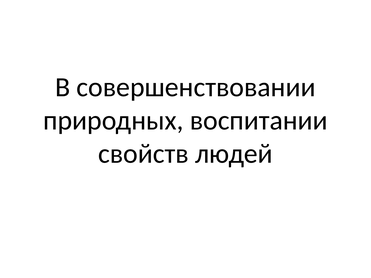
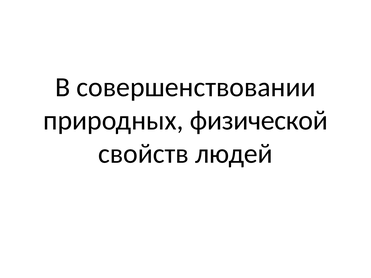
воспитании: воспитании -> физической
